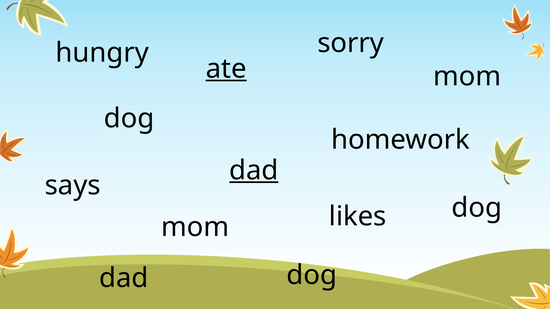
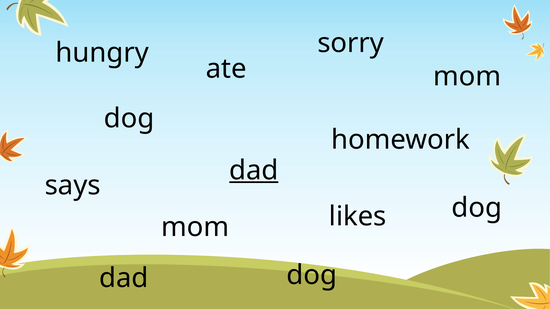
ate underline: present -> none
